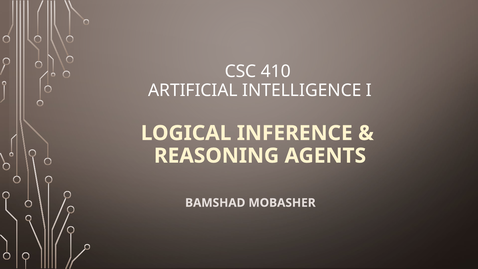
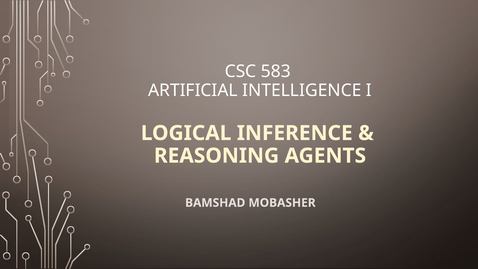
410: 410 -> 583
